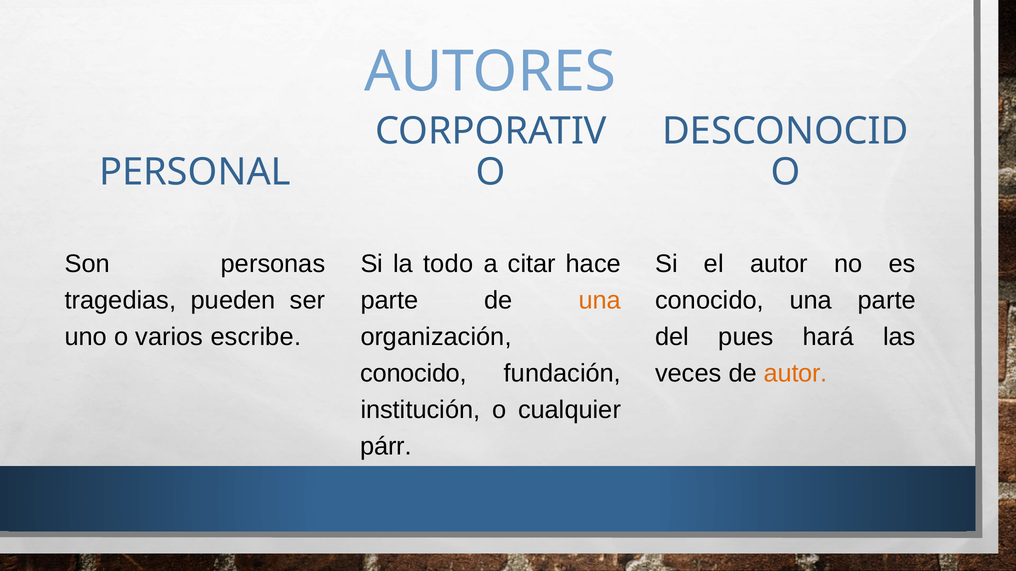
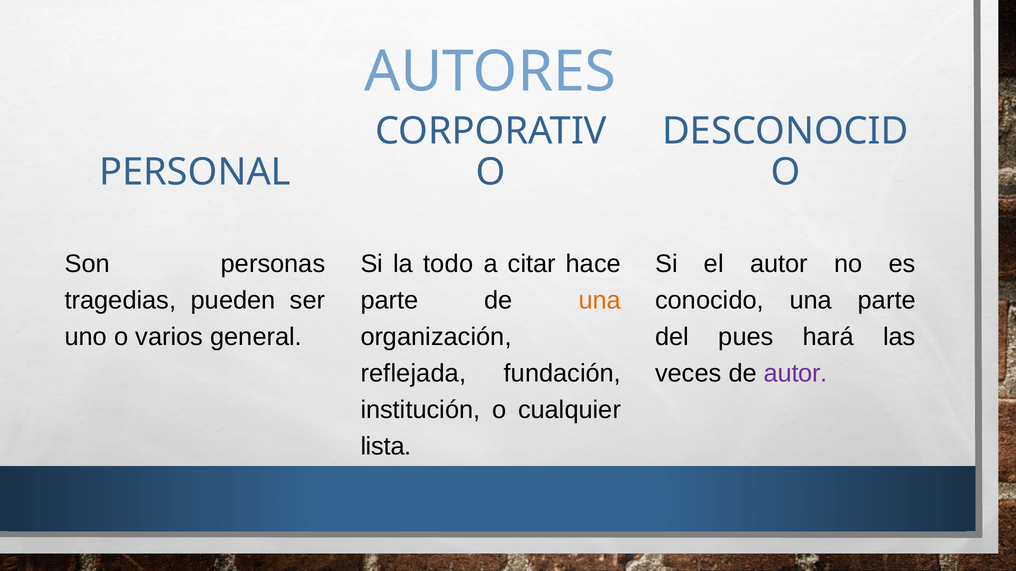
escribe: escribe -> general
conocido at (414, 374): conocido -> reflejada
autor at (796, 374) colour: orange -> purple
párr: párr -> lista
